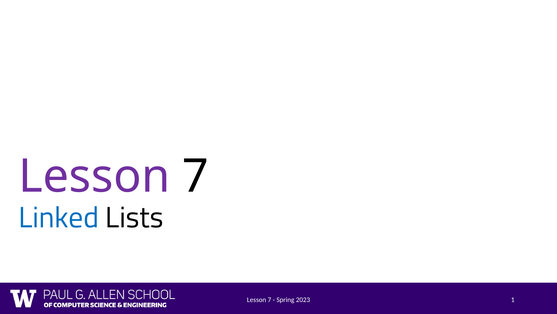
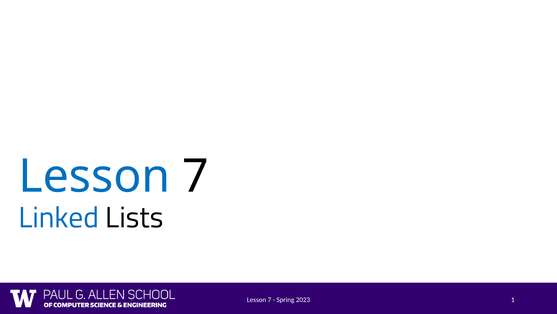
Lesson at (94, 176) colour: purple -> blue
